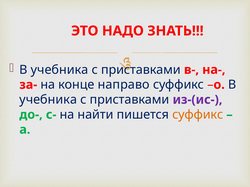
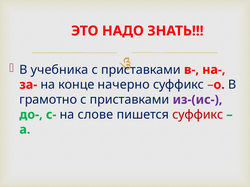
направо: направо -> начерно
учебника at (48, 100): учебника -> грамотно
найти: найти -> слове
суффикс at (198, 115) colour: orange -> red
